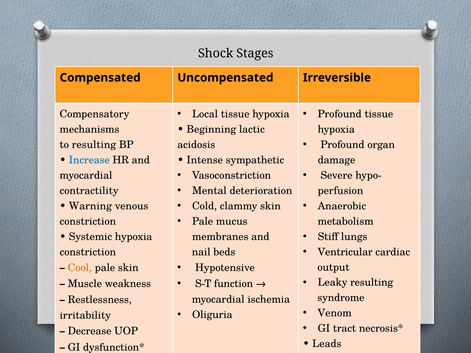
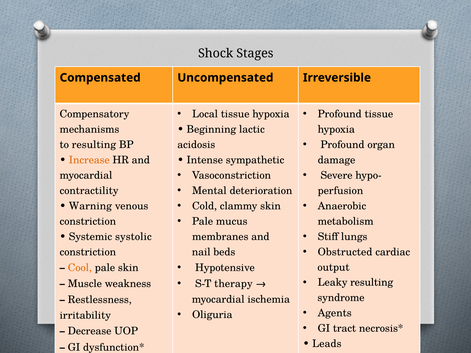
Increase colour: blue -> orange
Systemic hypoxia: hypoxia -> systolic
Ventricular: Ventricular -> Obstructed
function: function -> therapy
Venom: Venom -> Agents
